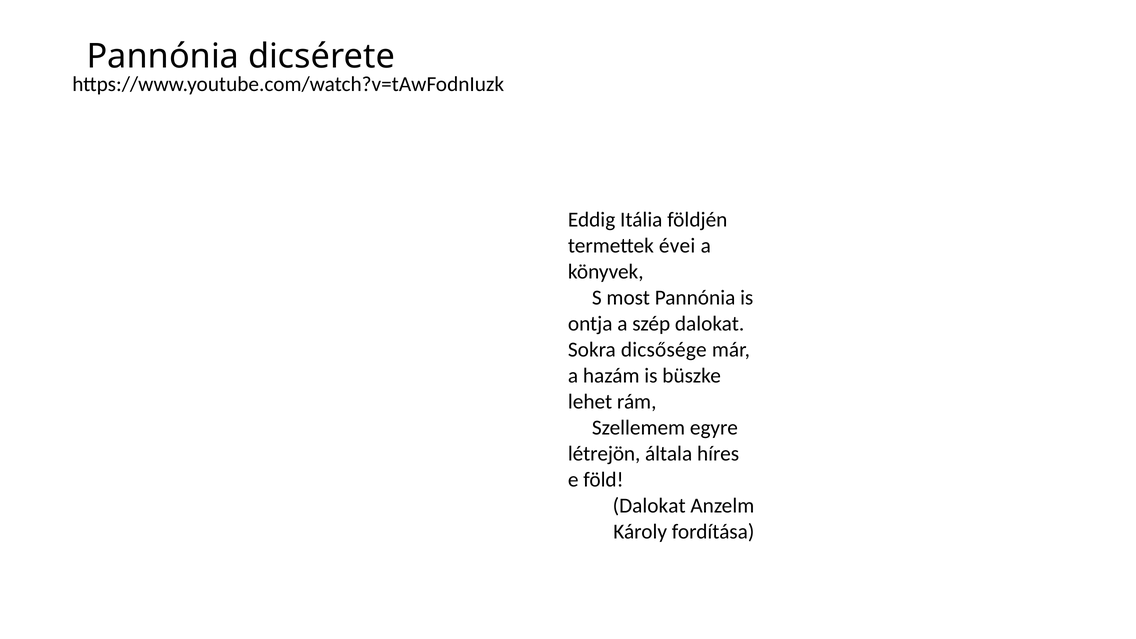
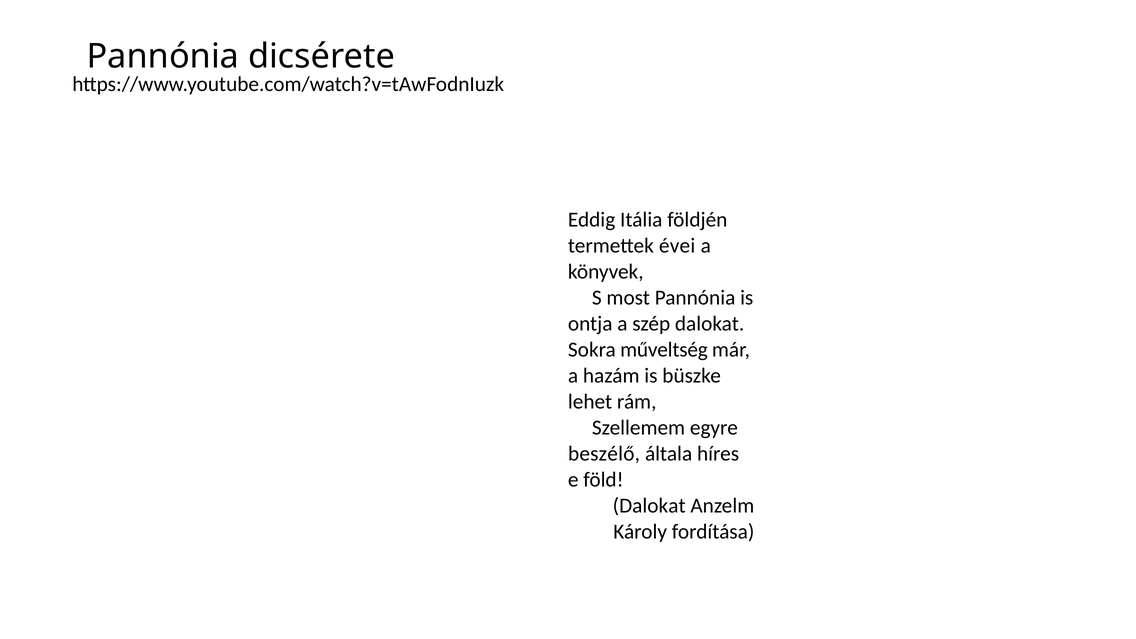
dicsősége: dicsősége -> műveltség
létrejön: létrejön -> beszélő
